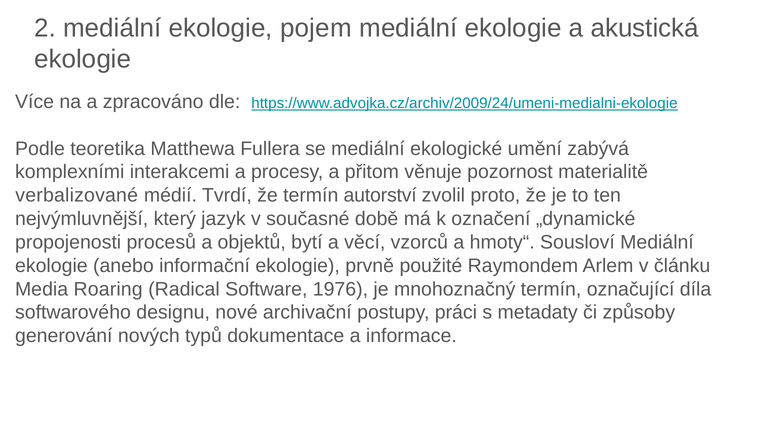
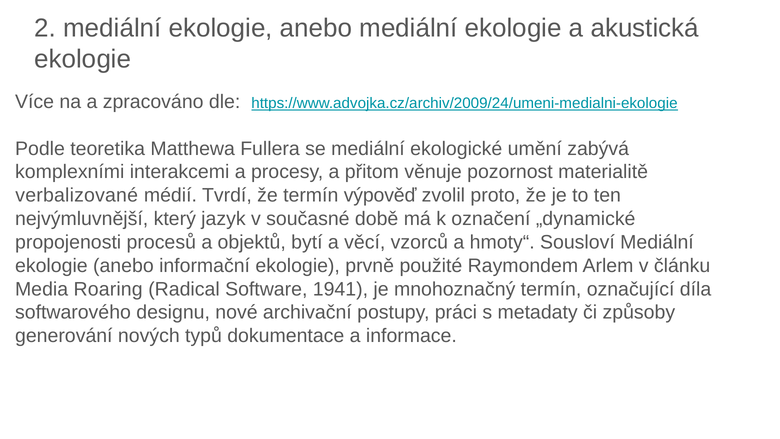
2 mediální ekologie pojem: pojem -> anebo
autorství: autorství -> výpověď
1976: 1976 -> 1941
